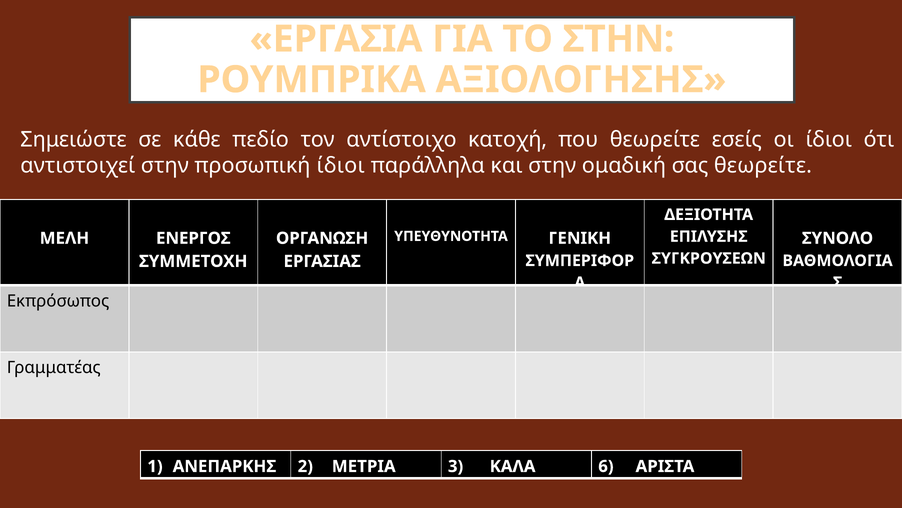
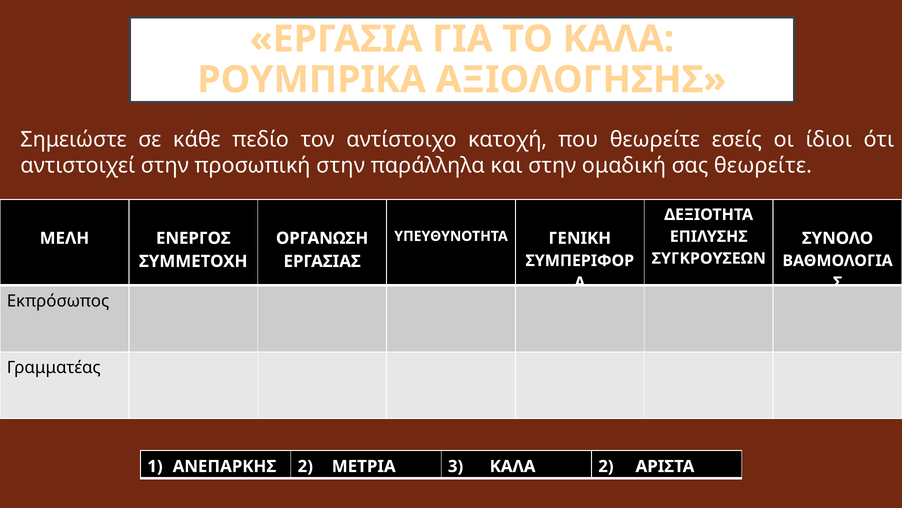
ΤΟ ΣΤΗΝ: ΣΤΗΝ -> ΚΑΛΑ
προσωπική ίδιοι: ίδιοι -> στην
ΚΑΛΑ 6: 6 -> 2
